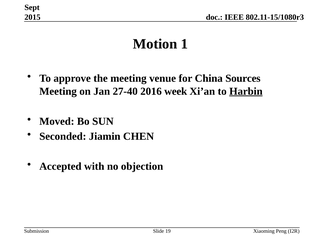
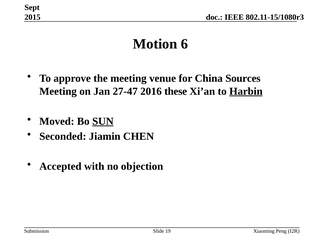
1: 1 -> 6
27-40: 27-40 -> 27-47
week: week -> these
SUN underline: none -> present
